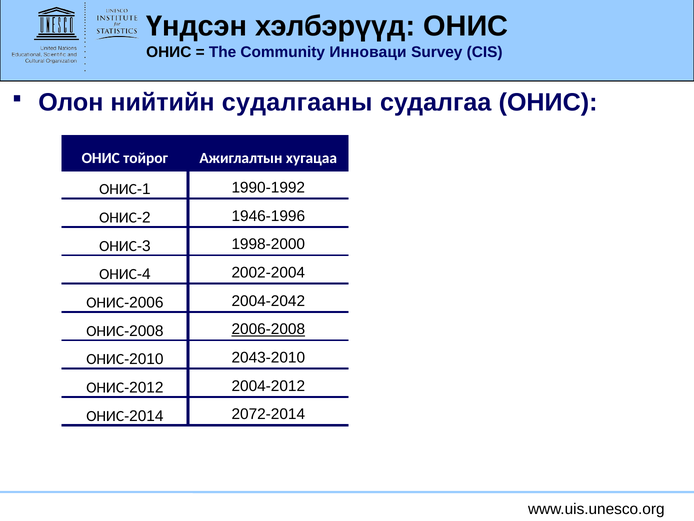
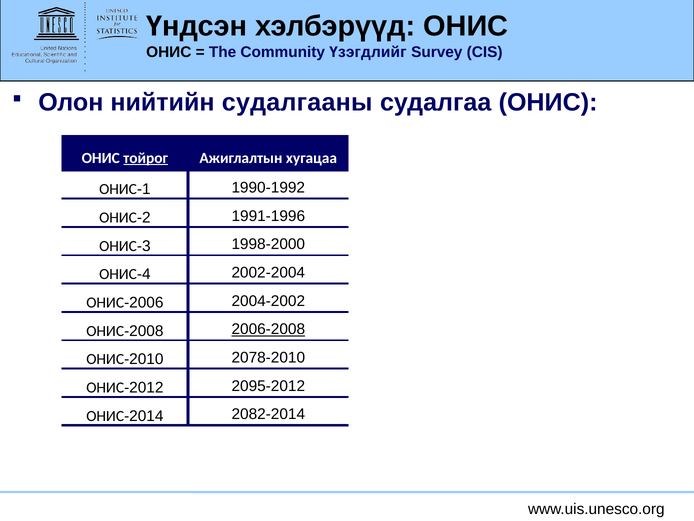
Инноваци: Инноваци -> Үзэгдлийг
тойрог underline: none -> present
1946-1996: 1946-1996 -> 1991-1996
2004-2042: 2004-2042 -> 2004-2002
2043-2010: 2043-2010 -> 2078-2010
2004-2012: 2004-2012 -> 2095-2012
2072-2014: 2072-2014 -> 2082-2014
